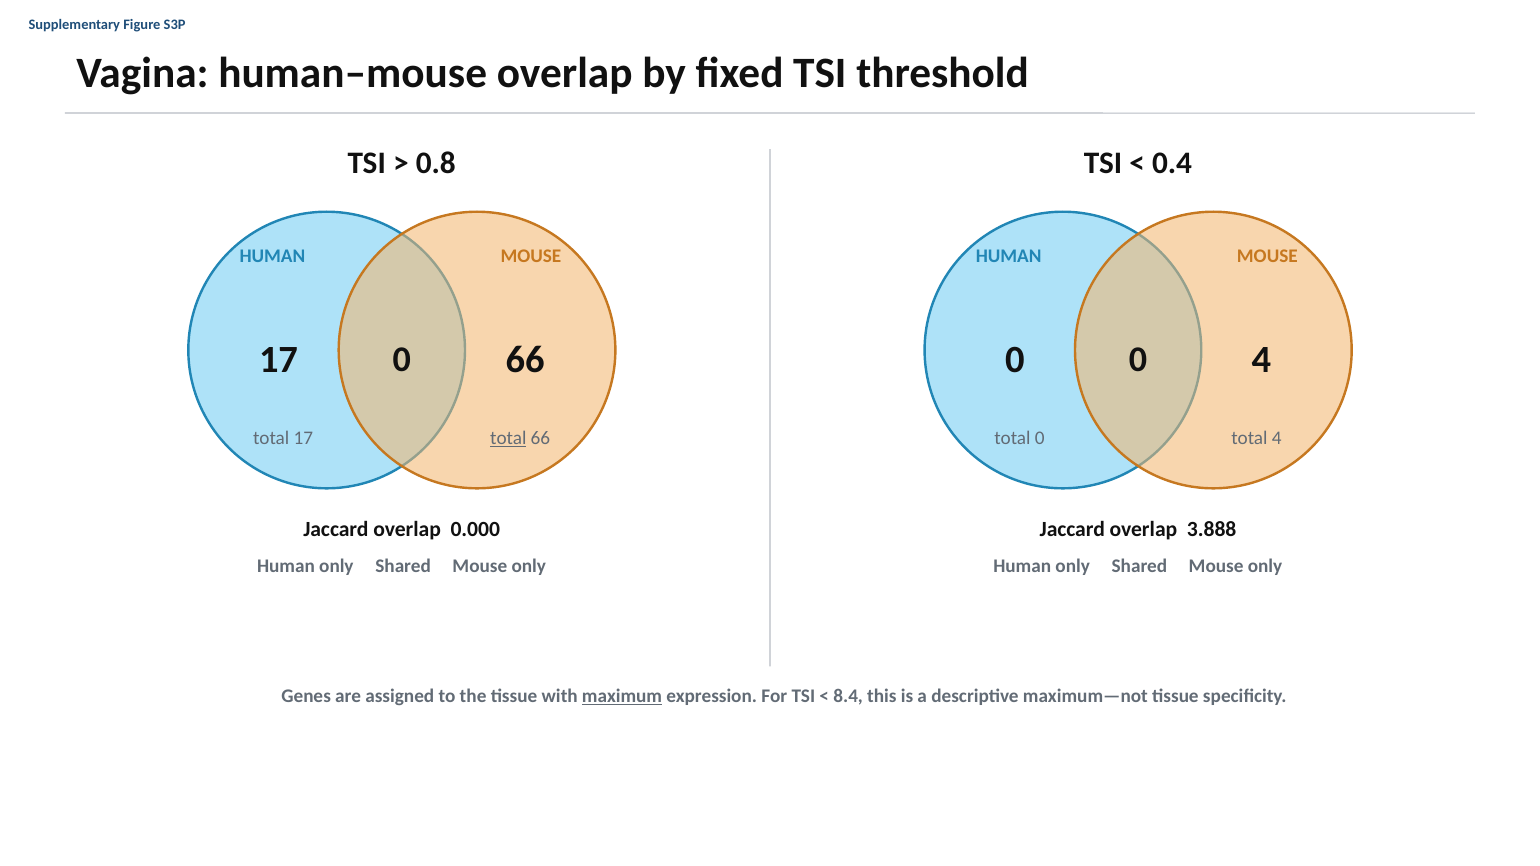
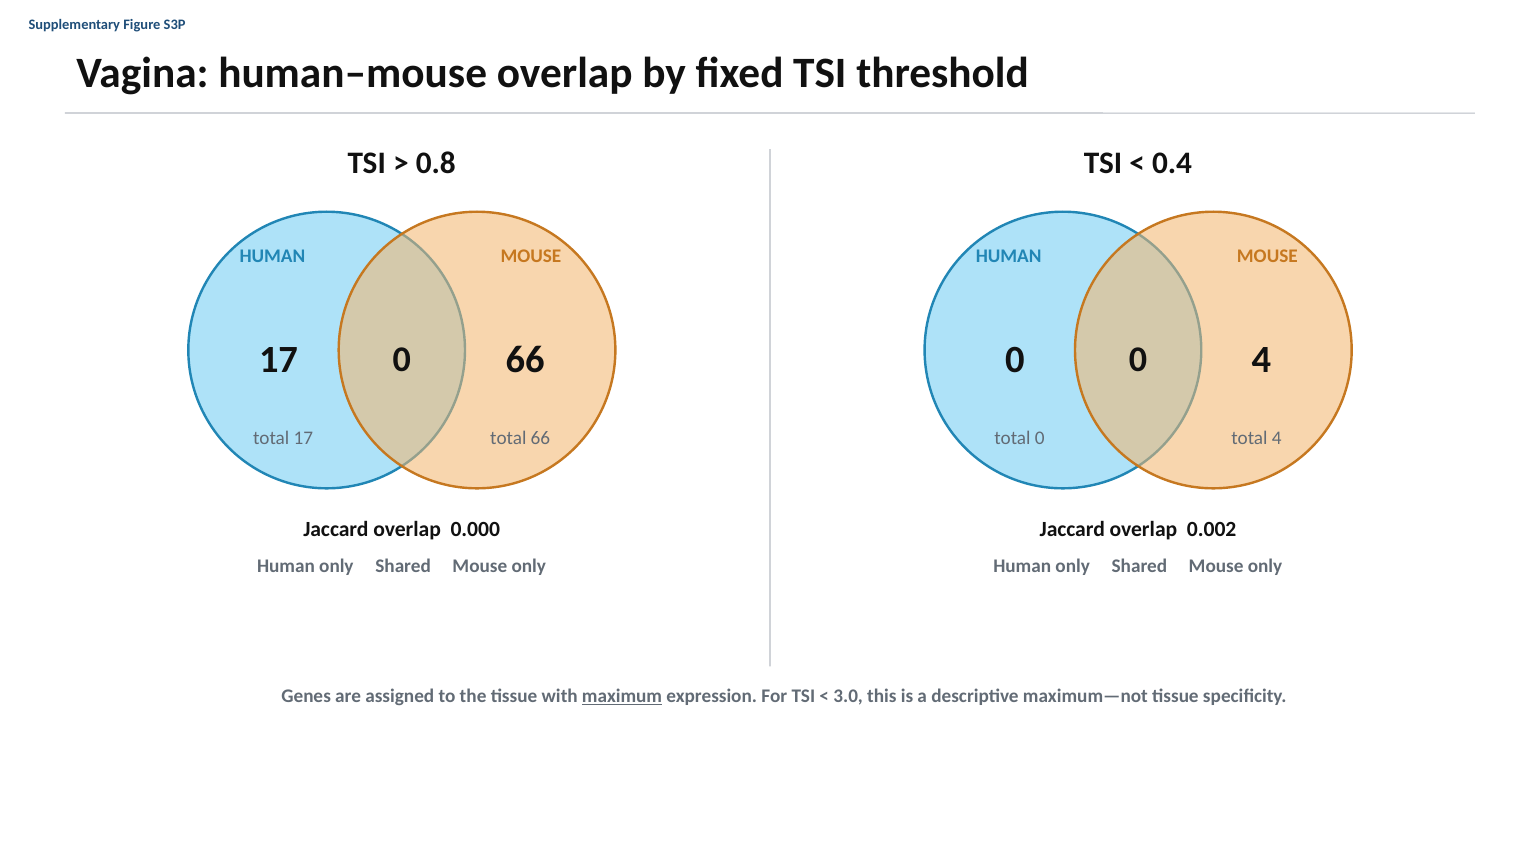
total at (508, 438) underline: present -> none
3.888: 3.888 -> 0.002
8.4: 8.4 -> 3.0
